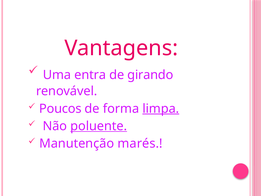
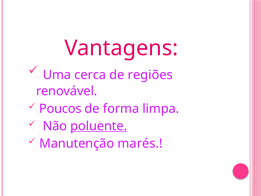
entra: entra -> cerca
girando: girando -> regiões
limpa underline: present -> none
